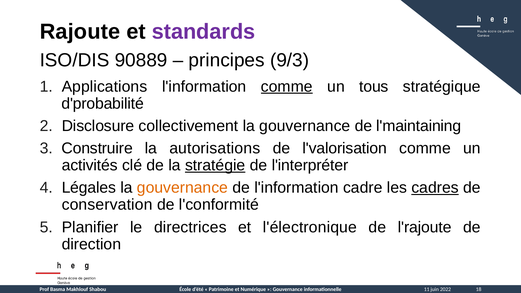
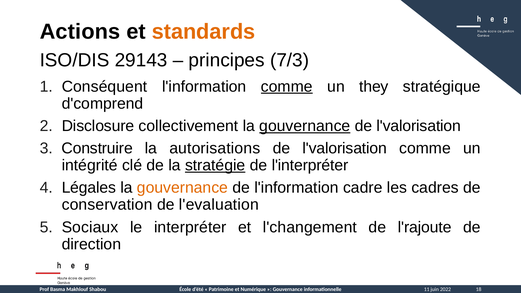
Rajoute: Rajoute -> Actions
standards colour: purple -> orange
90889: 90889 -> 29143
9/3: 9/3 -> 7/3
Applications: Applications -> Conséquent
tous: tous -> they
d'probabilité: d'probabilité -> d'comprend
gouvernance at (305, 126) underline: none -> present
l'maintaining at (419, 126): l'maintaining -> l'valorisation
activités: activités -> intégrité
cadres underline: present -> none
l'conformité: l'conformité -> l'evaluation
Planifier: Planifier -> Sociaux
directrices: directrices -> interpréter
l'électronique: l'électronique -> l'changement
